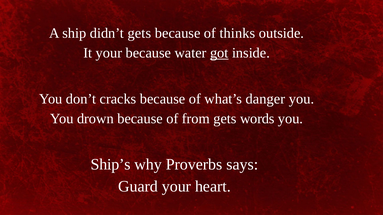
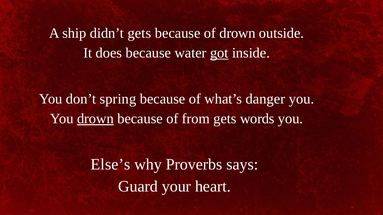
of thinks: thinks -> drown
It your: your -> does
cracks: cracks -> spring
drown at (95, 119) underline: none -> present
Ship’s: Ship’s -> Else’s
